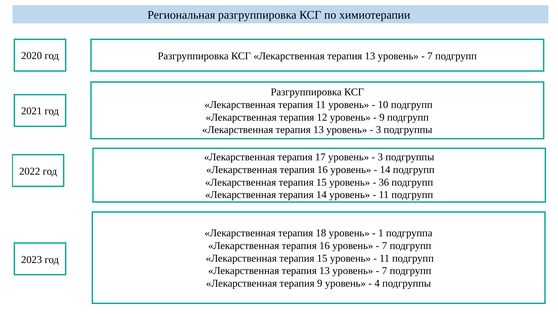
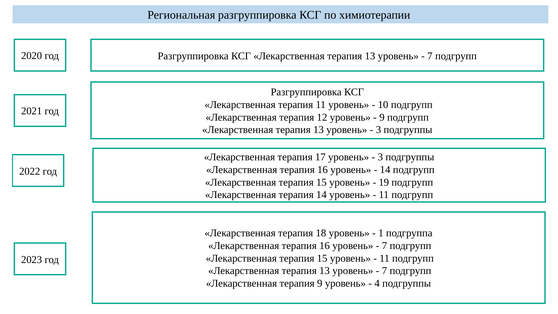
36: 36 -> 19
